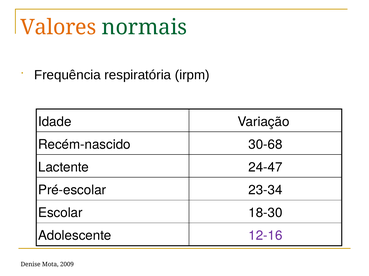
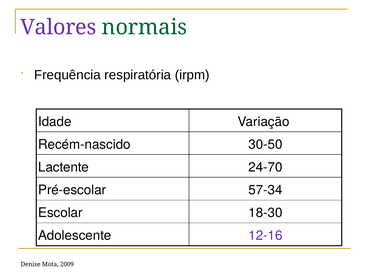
Valores colour: orange -> purple
30-68: 30-68 -> 30-50
24-47: 24-47 -> 24-70
23-34: 23-34 -> 57-34
